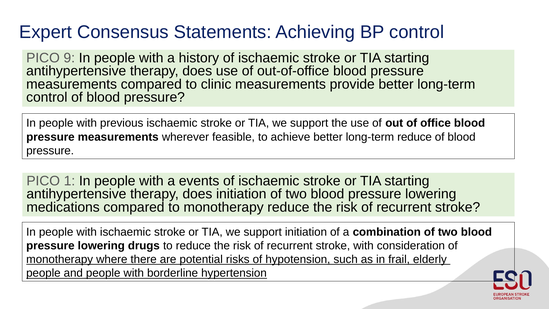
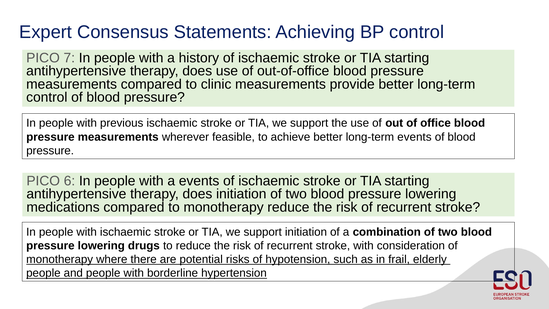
9: 9 -> 7
long-term reduce: reduce -> events
1: 1 -> 6
